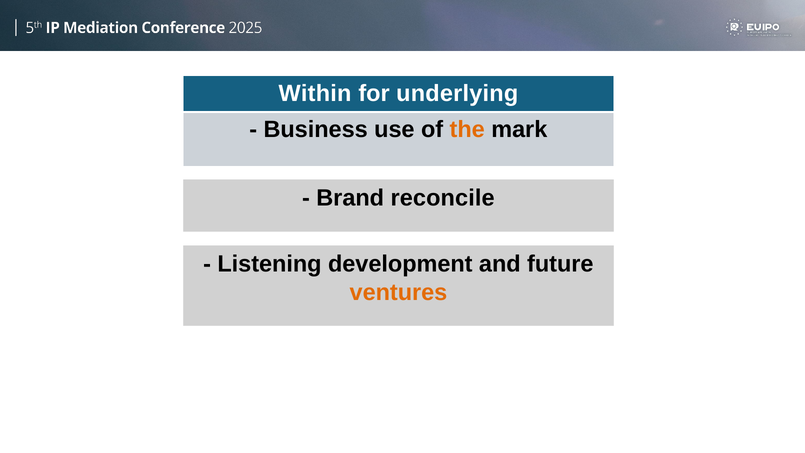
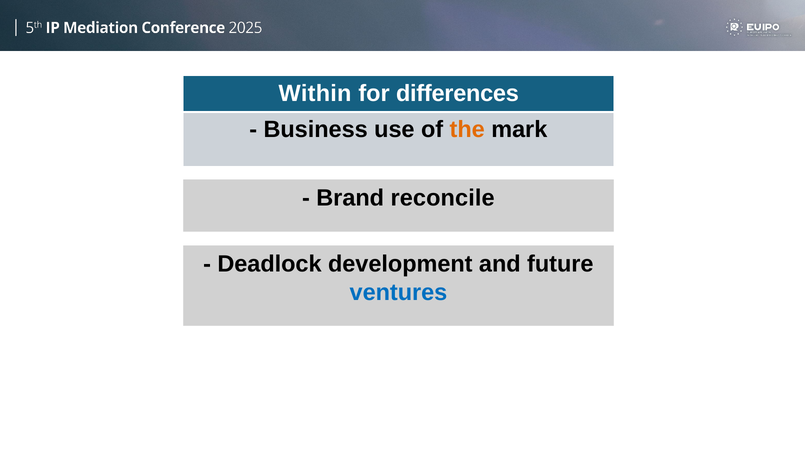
underlying: underlying -> differences
Listening: Listening -> Deadlock
ventures colour: orange -> blue
